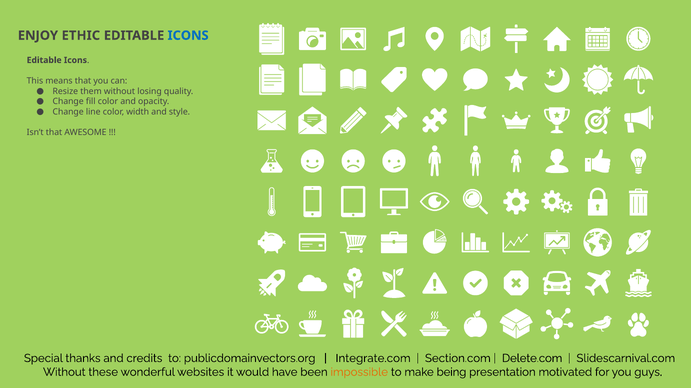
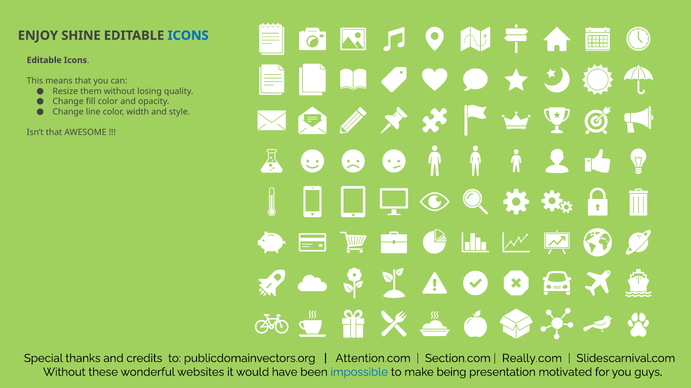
ETHIC: ETHIC -> SHINE
Integrate.com: Integrate.com -> Attention.com
Delete.com: Delete.com -> Really.com
impossible colour: orange -> blue
